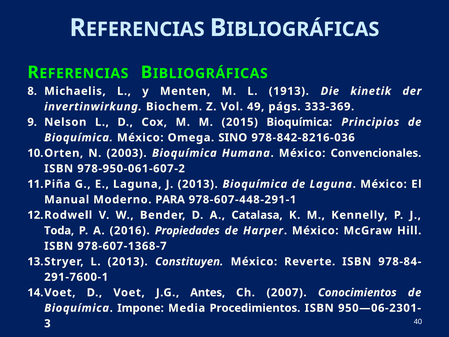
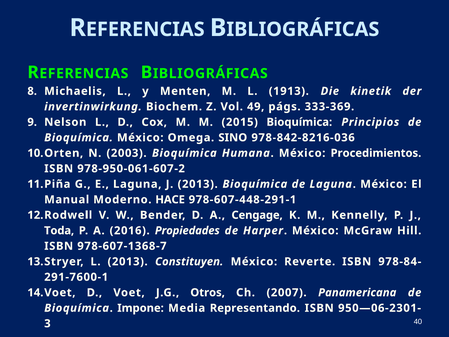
Convencionales: Convencionales -> Procedimientos
PARA: PARA -> HACE
Catalasa: Catalasa -> Cengage
Antes: Antes -> Otros
Conocimientos: Conocimientos -> Panamericana
Procedimientos: Procedimientos -> Representando
